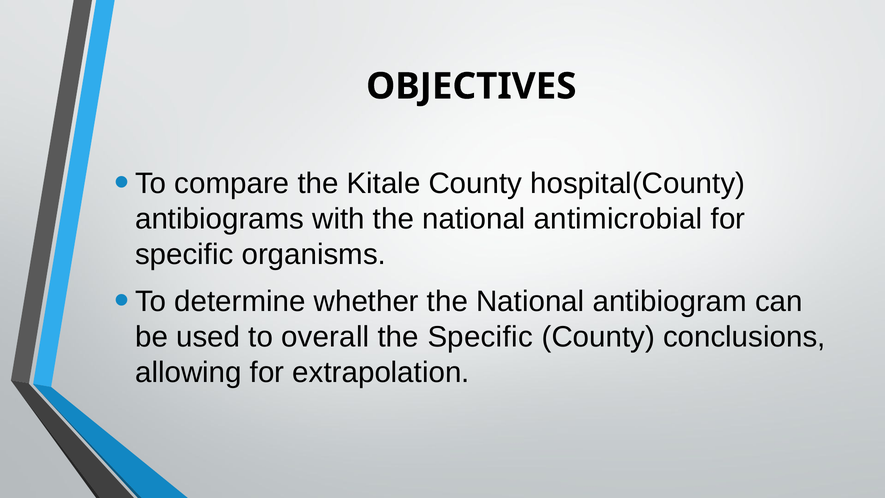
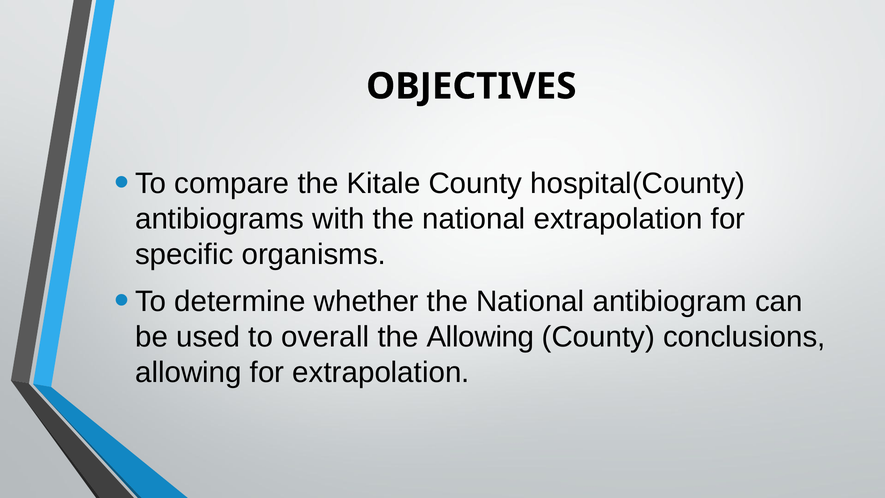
national antimicrobial: antimicrobial -> extrapolation
the Specific: Specific -> Allowing
